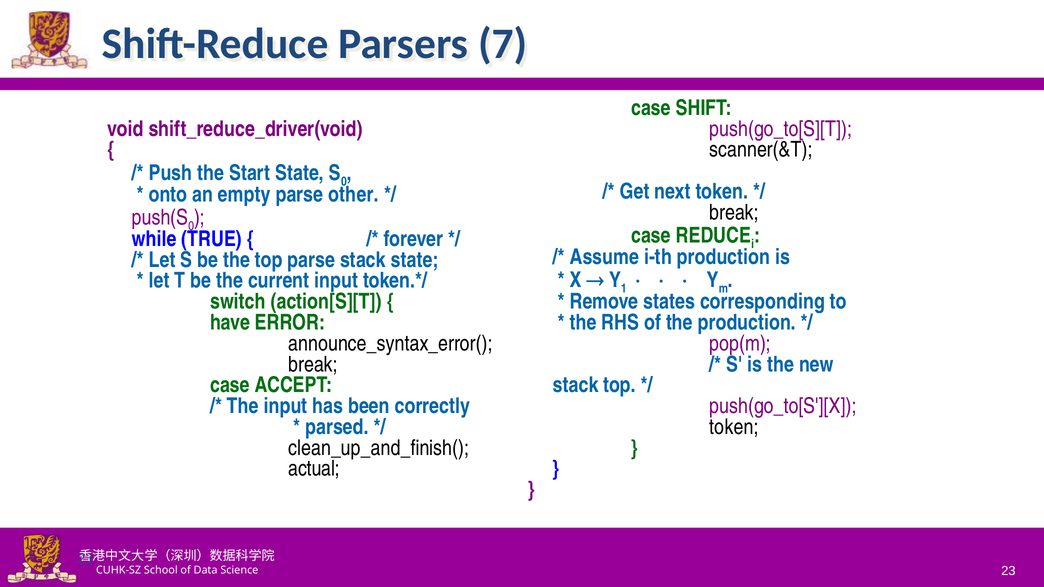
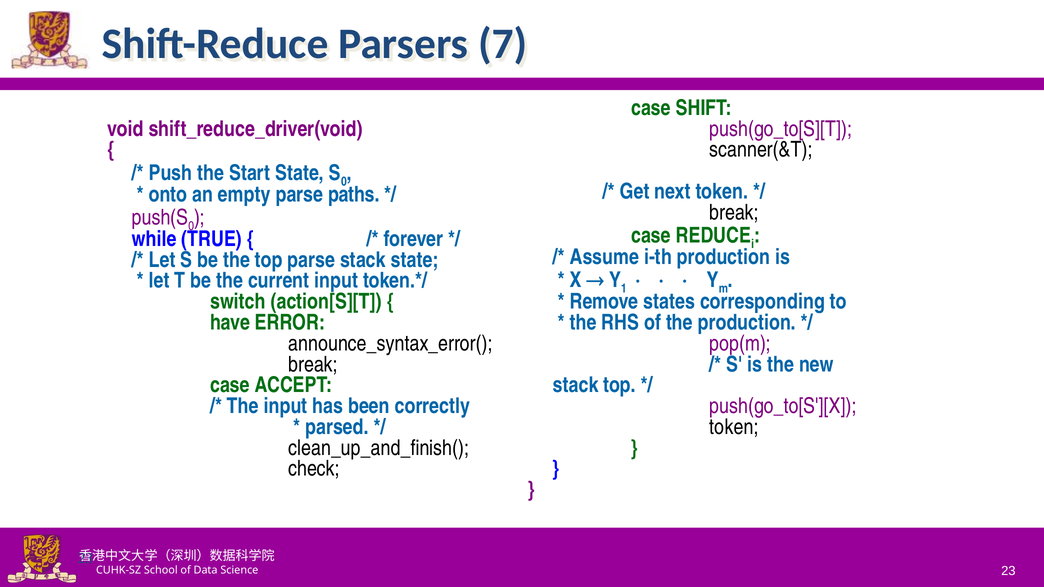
other: other -> paths
actual: actual -> check
